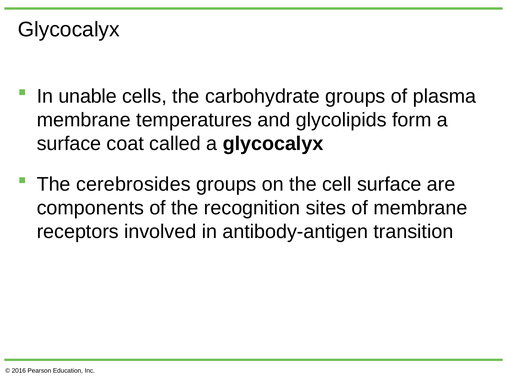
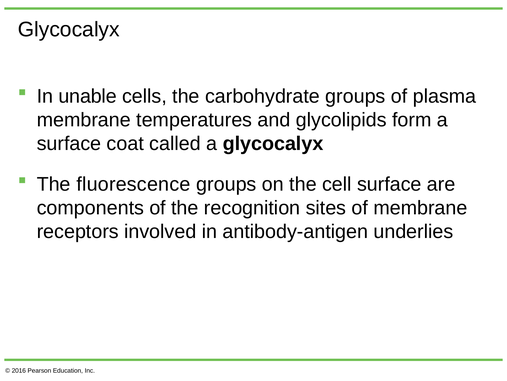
cerebrosides: cerebrosides -> fluorescence
transition: transition -> underlies
